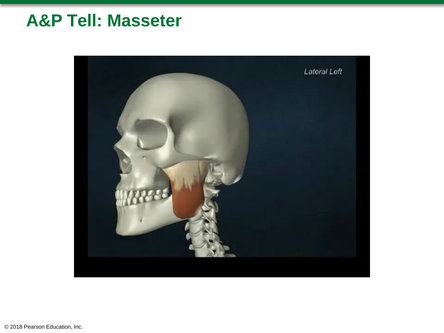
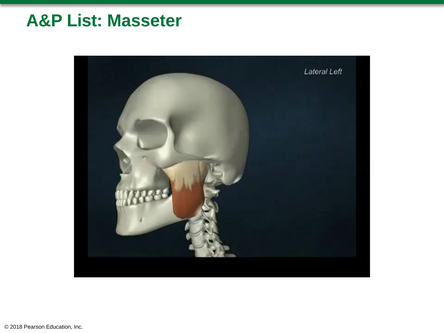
Tell: Tell -> List
